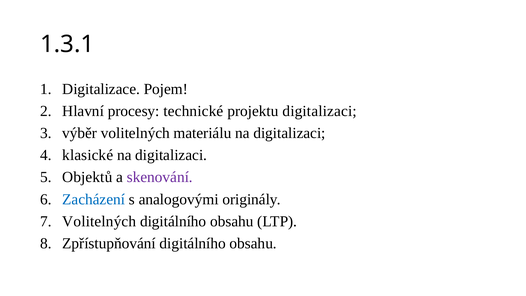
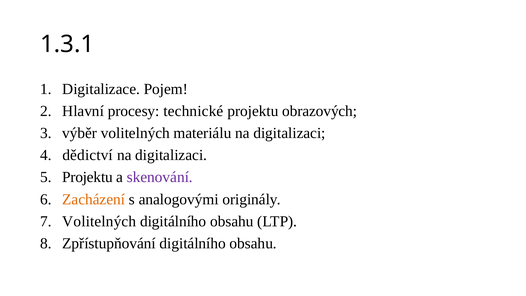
projektu digitalizaci: digitalizaci -> obrazových
klasické: klasické -> dědictví
Objektů at (87, 177): Objektů -> Projektu
Zacházení colour: blue -> orange
